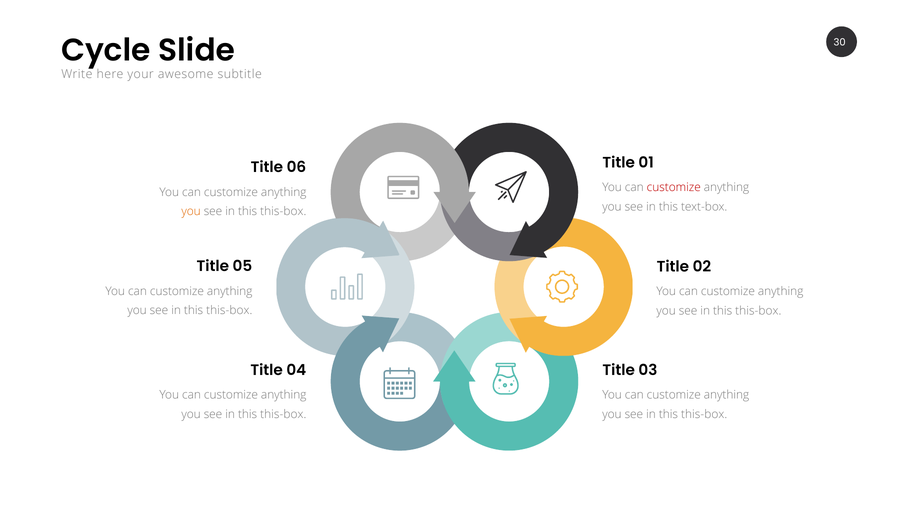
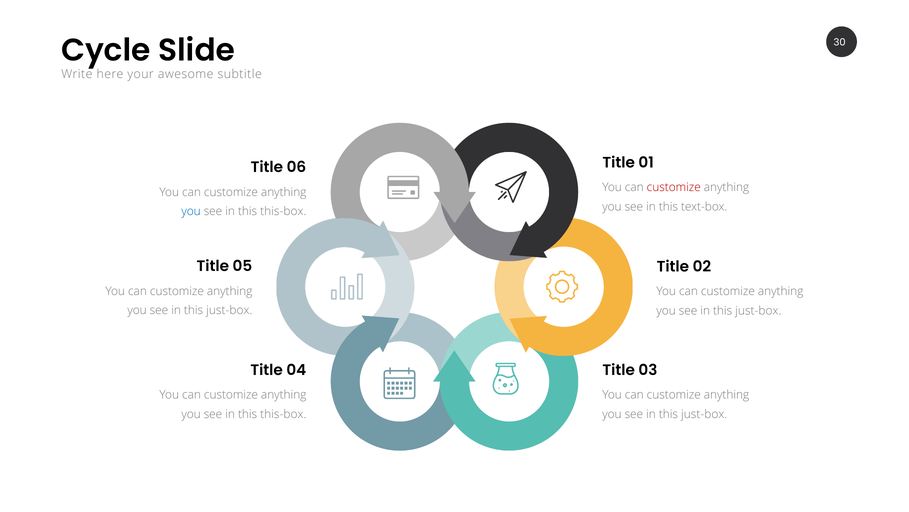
you at (191, 211) colour: orange -> blue
this-box at (229, 310): this-box -> just-box
this-box at (758, 310): this-box -> just-box
this-box at (704, 414): this-box -> just-box
